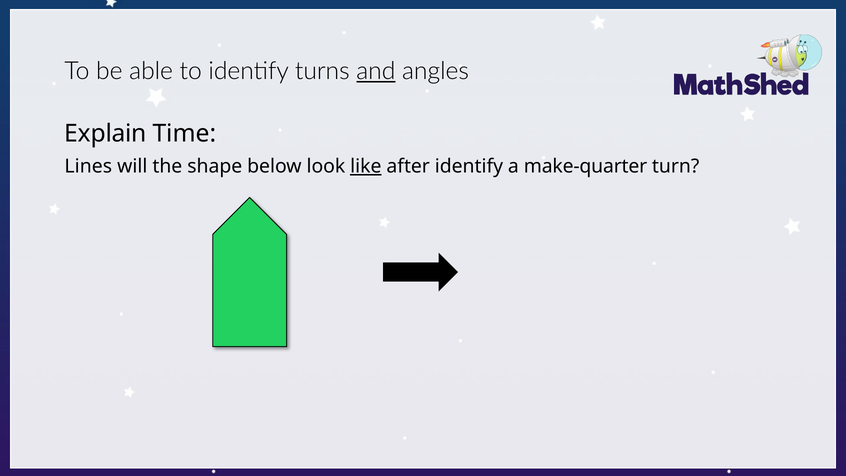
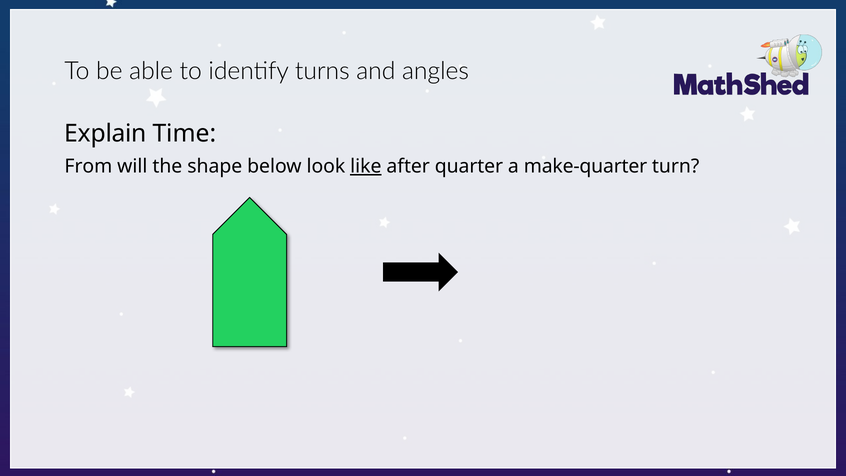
and underline: present -> none
Lines: Lines -> From
after identify: identify -> quarter
